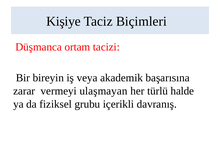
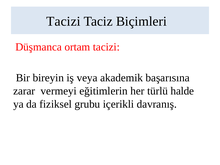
Kişiye at (64, 21): Kişiye -> Tacizi
ulaşmayan: ulaşmayan -> eğitimlerin
